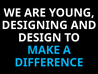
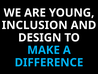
DESIGNING: DESIGNING -> INCLUSION
